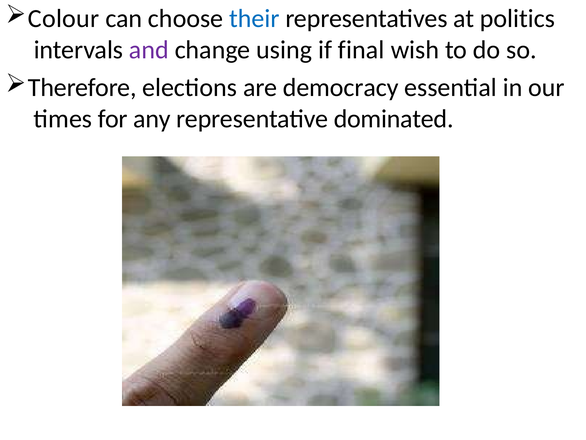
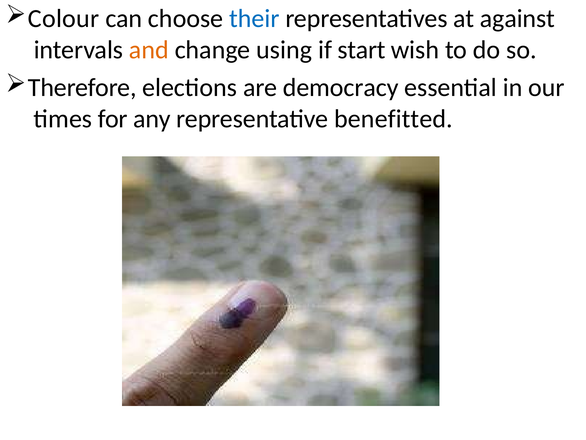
politics: politics -> against
and colour: purple -> orange
final: final -> start
dominated: dominated -> benefitted
